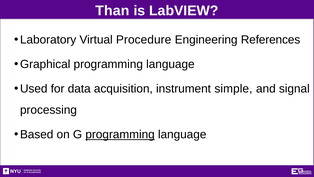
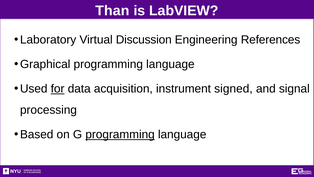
Procedure: Procedure -> Discussion
for underline: none -> present
simple: simple -> signed
